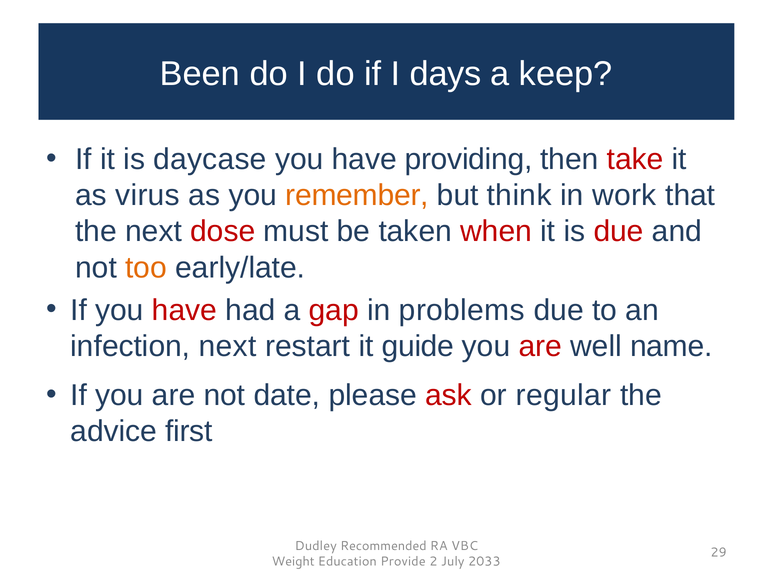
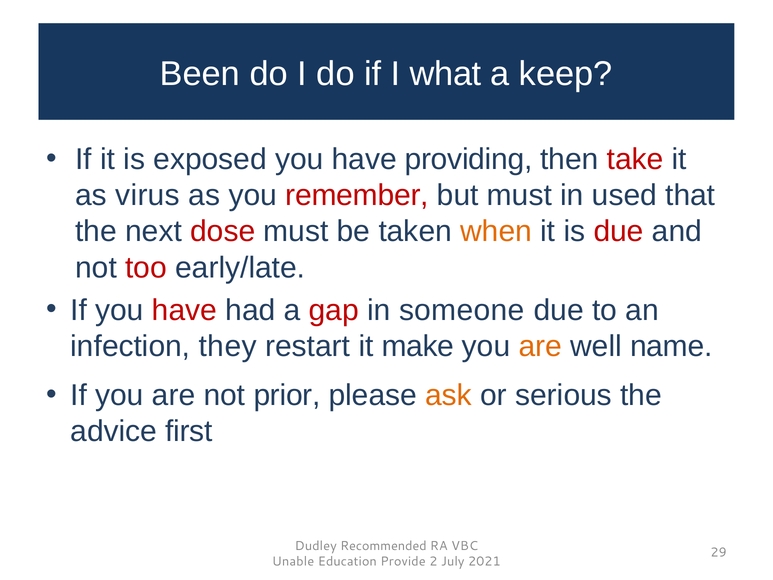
days: days -> what
daycase: daycase -> exposed
remember colour: orange -> red
but think: think -> must
work: work -> used
when colour: red -> orange
too colour: orange -> red
problems: problems -> someone
infection next: next -> they
guide: guide -> make
are at (540, 346) colour: red -> orange
date: date -> prior
ask colour: red -> orange
regular: regular -> serious
Weight: Weight -> Unable
2033: 2033 -> 2021
